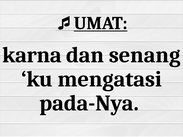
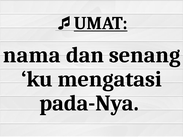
karna: karna -> nama
